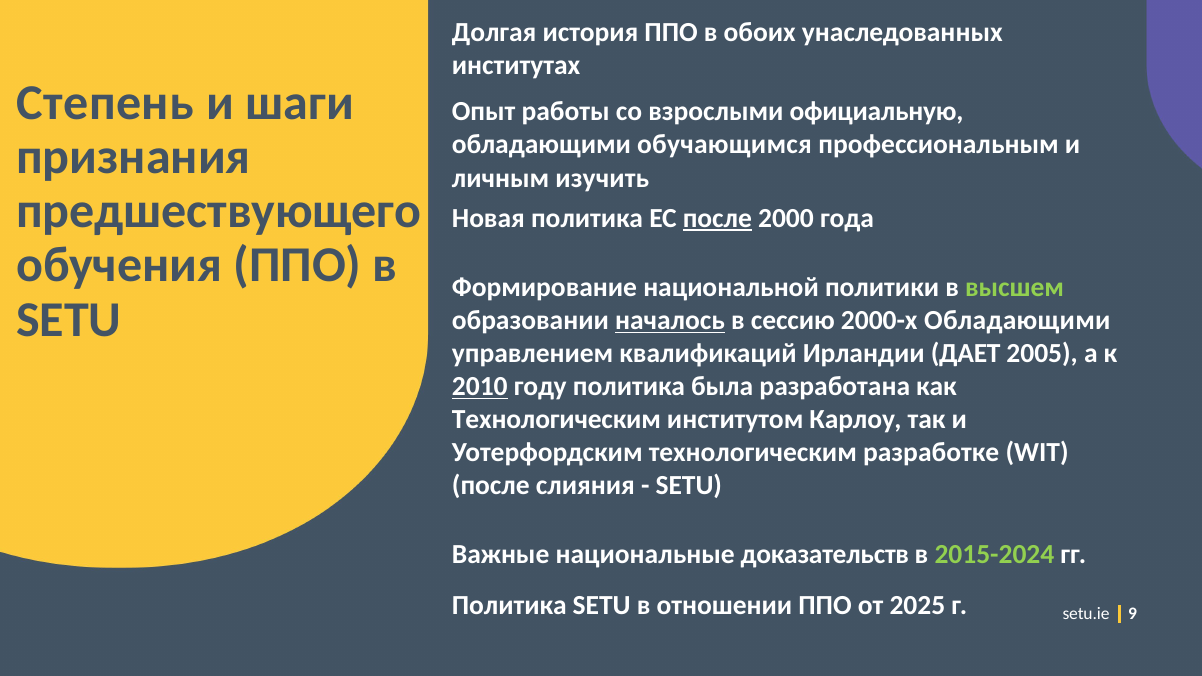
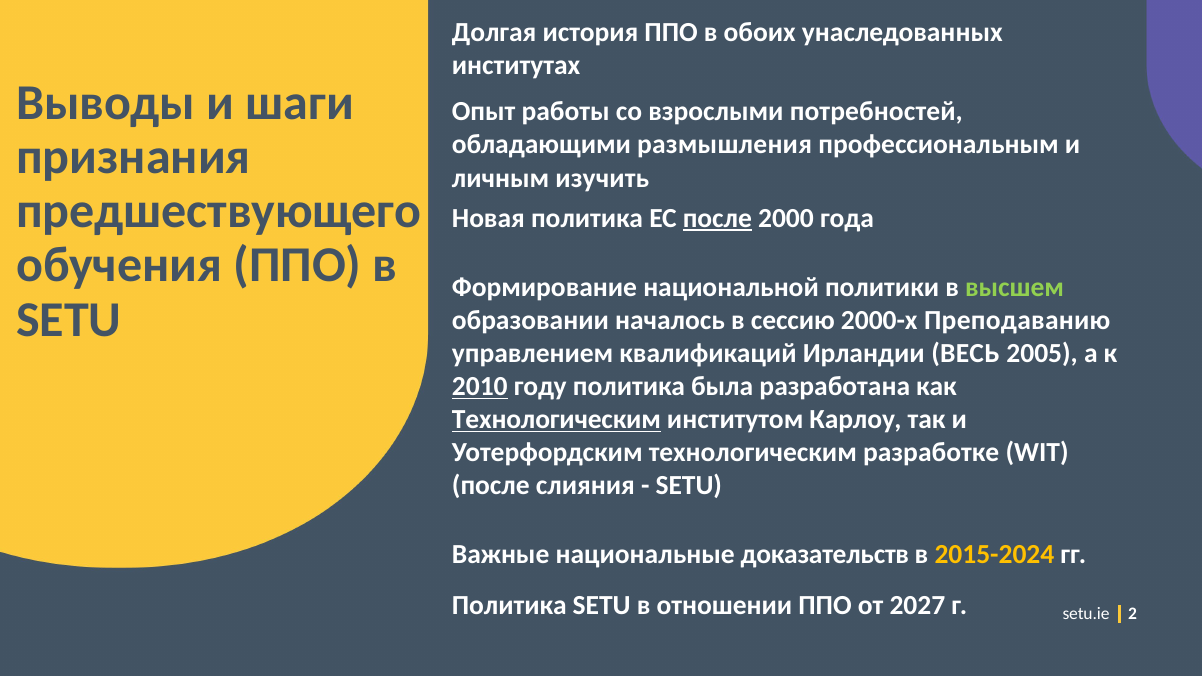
Степень: Степень -> Выводы
официальную: официальную -> потребностей
обучающимся: обучающимся -> размышления
началось underline: present -> none
2000-х Обладающими: Обладающими -> Преподаванию
ДАЕТ: ДАЕТ -> ВЕСЬ
Технологическим at (556, 420) underline: none -> present
2015-2024 colour: light green -> yellow
2025: 2025 -> 2027
9: 9 -> 2
